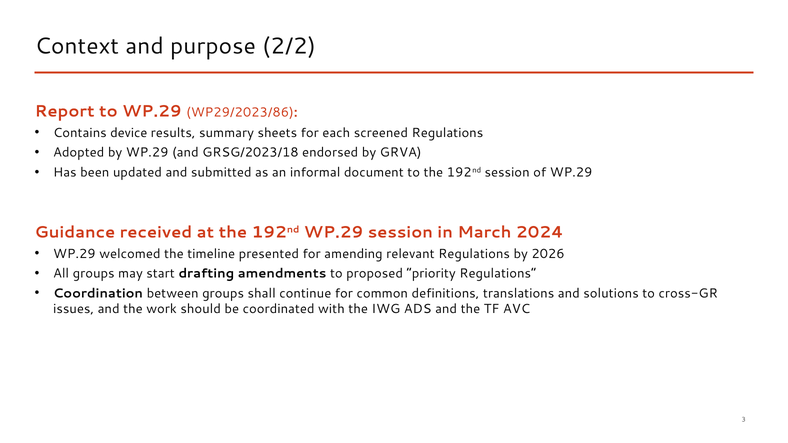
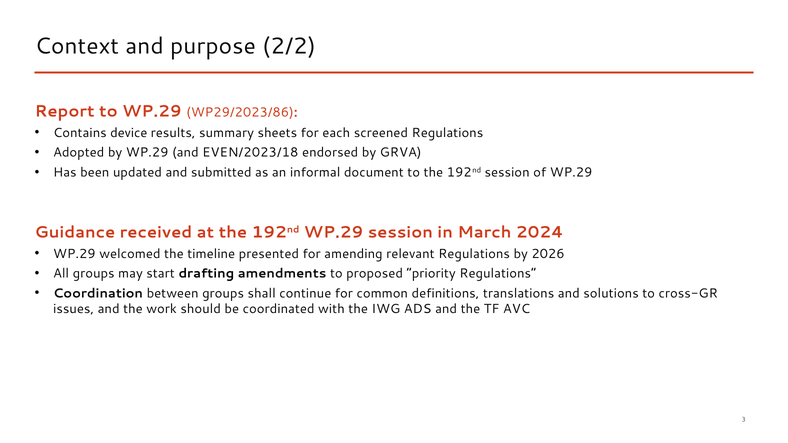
GRSG/2023/18: GRSG/2023/18 -> EVEN/2023/18
